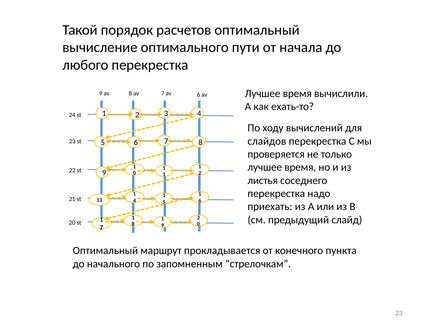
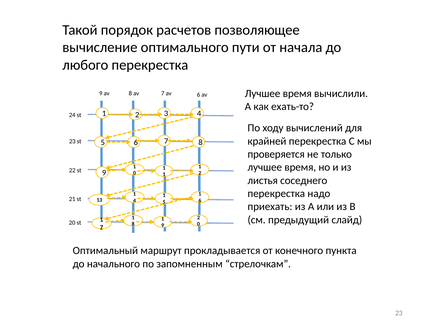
расчетов оптимальный: оптимальный -> позволяющее
слайдов: слайдов -> крайней
